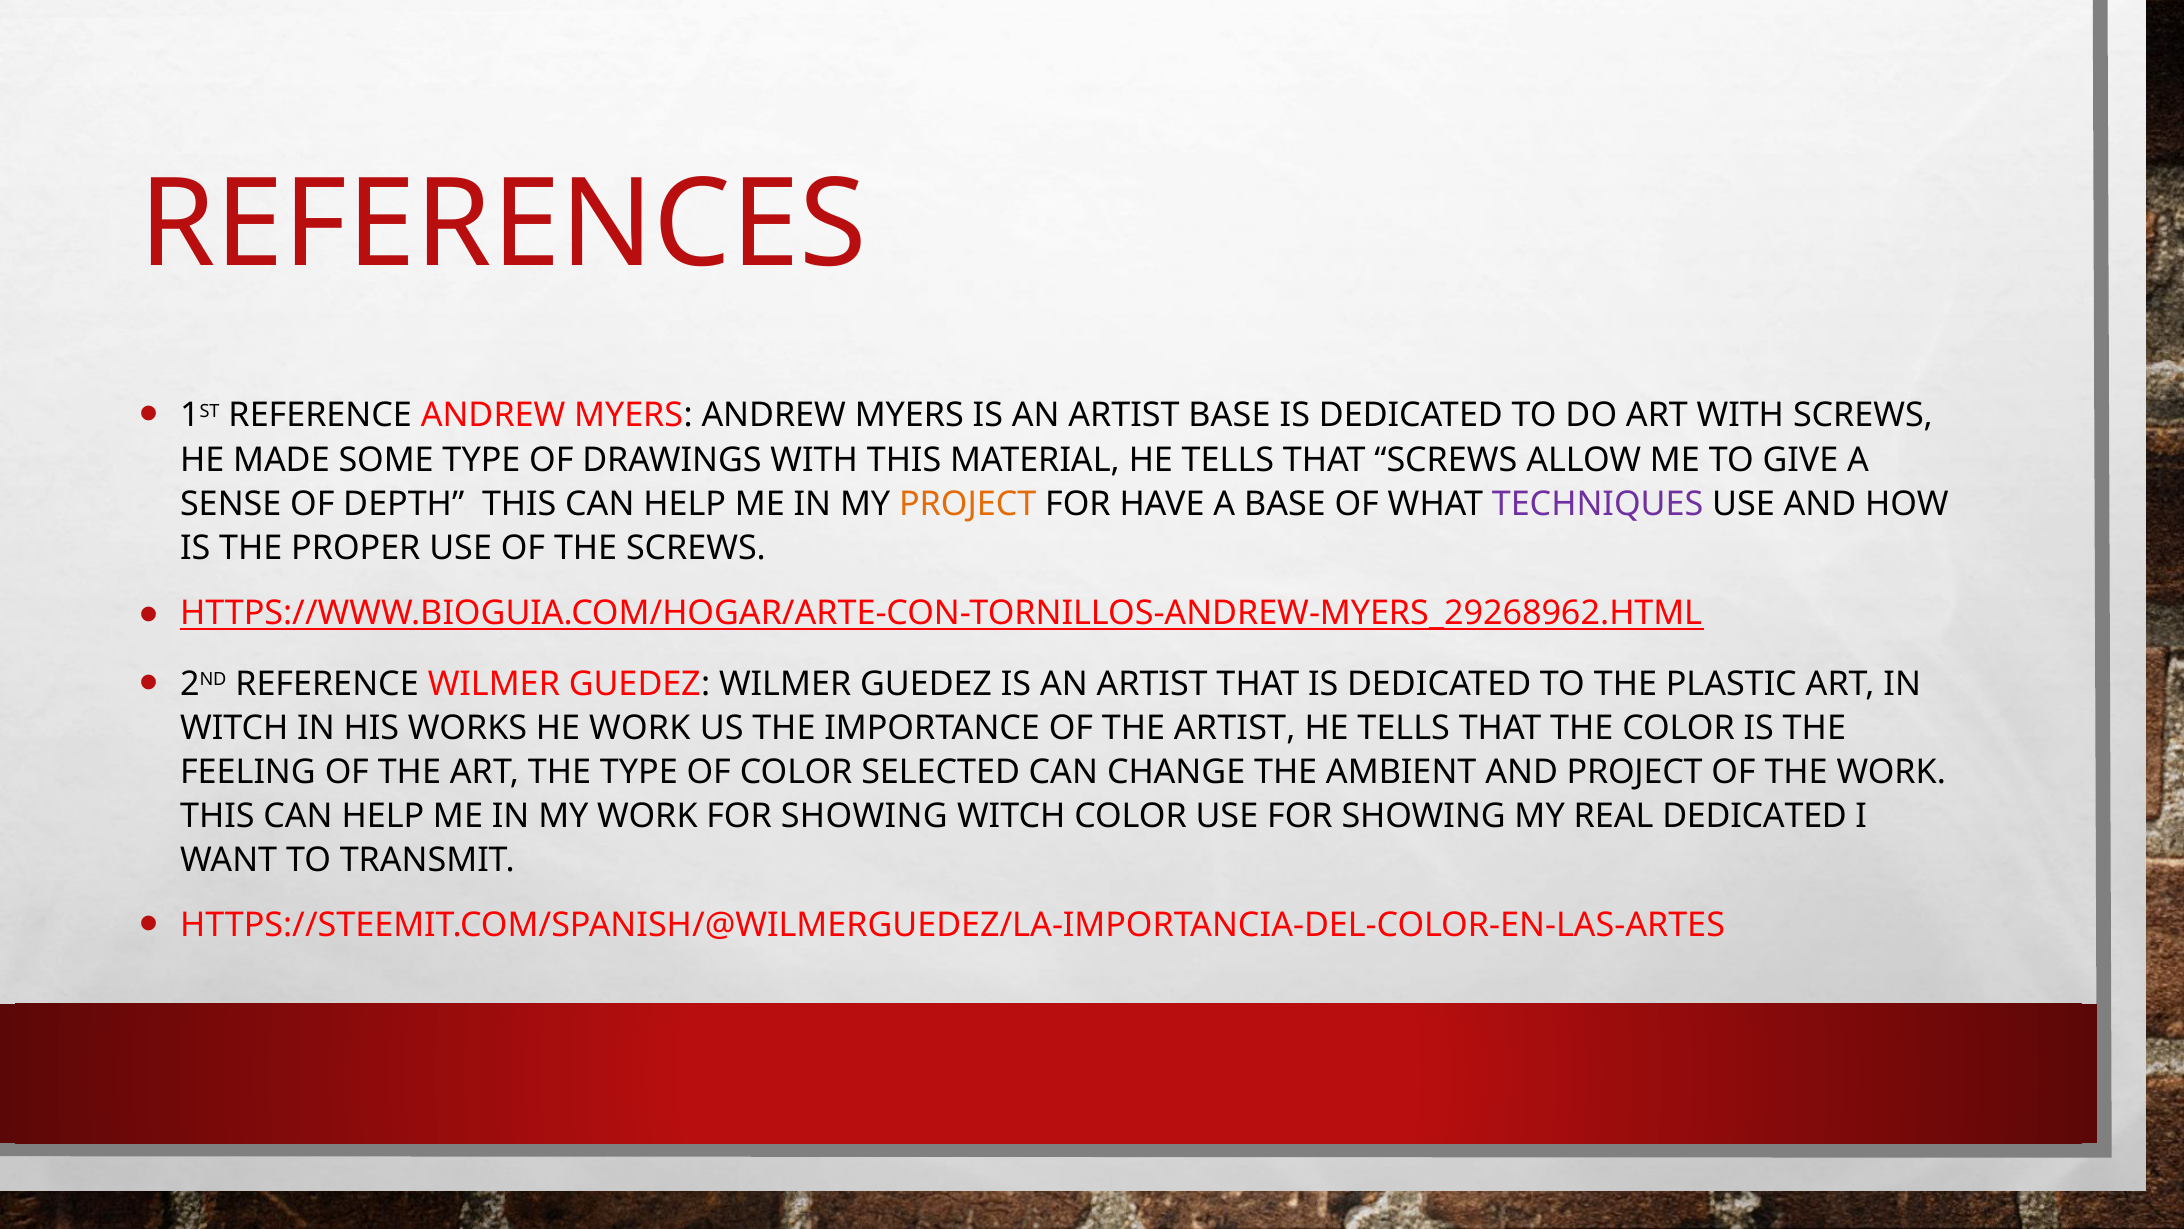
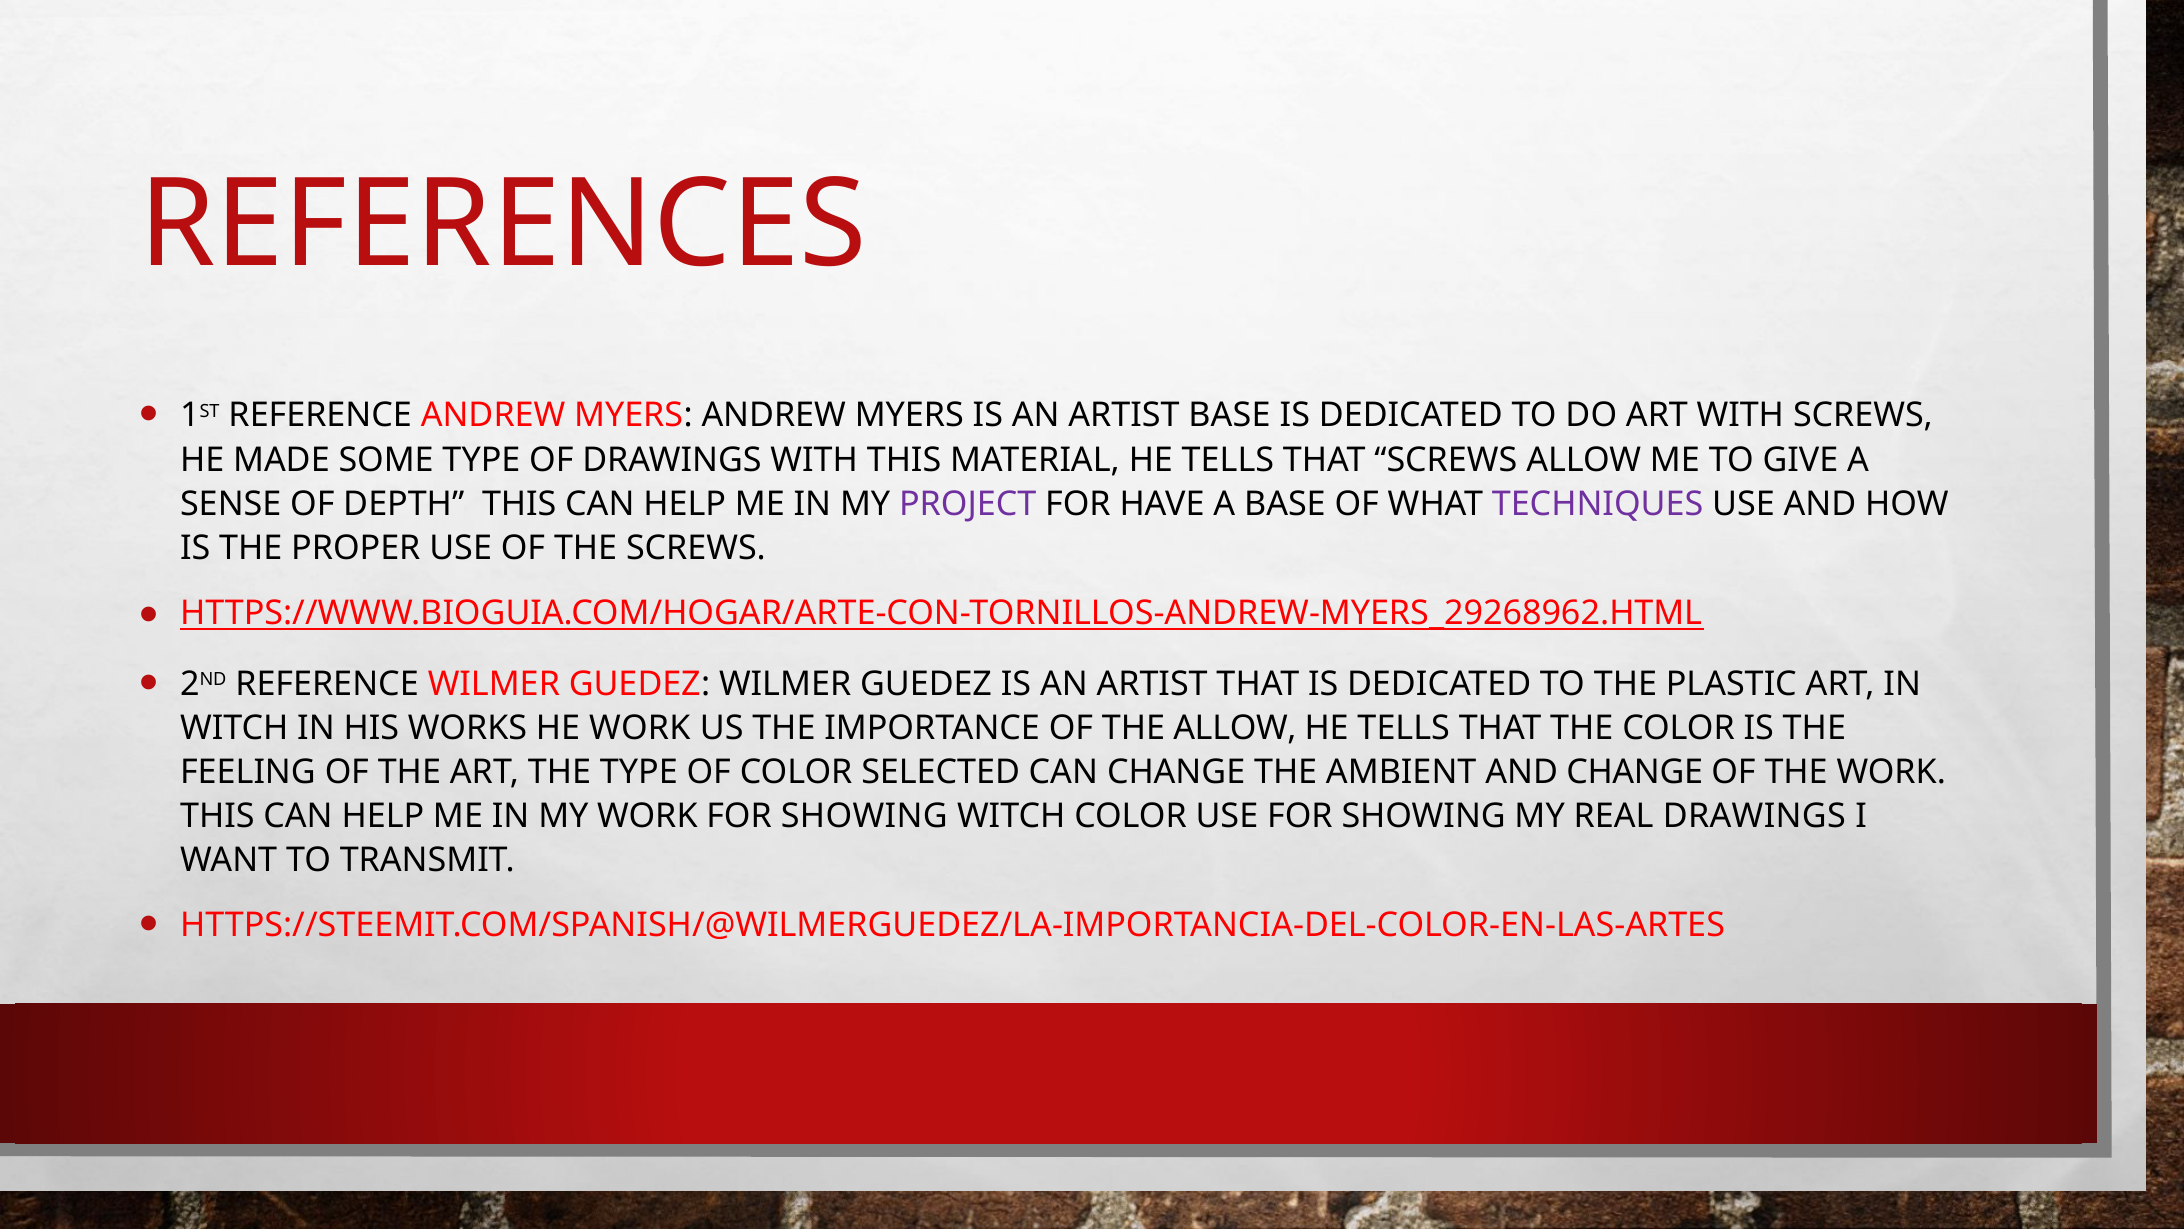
PROJECT at (968, 504) colour: orange -> purple
THE ARTIST: ARTIST -> ALLOW
AND PROJECT: PROJECT -> CHANGE
REAL DEDICATED: DEDICATED -> DRAWINGS
